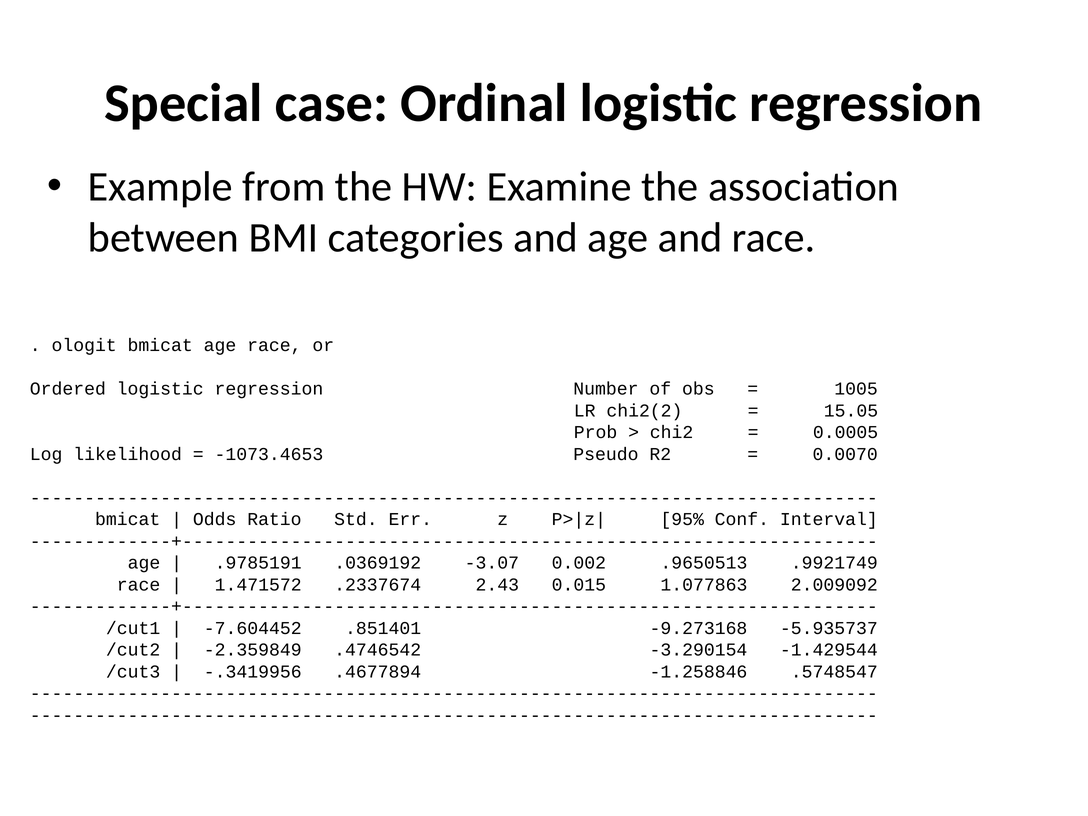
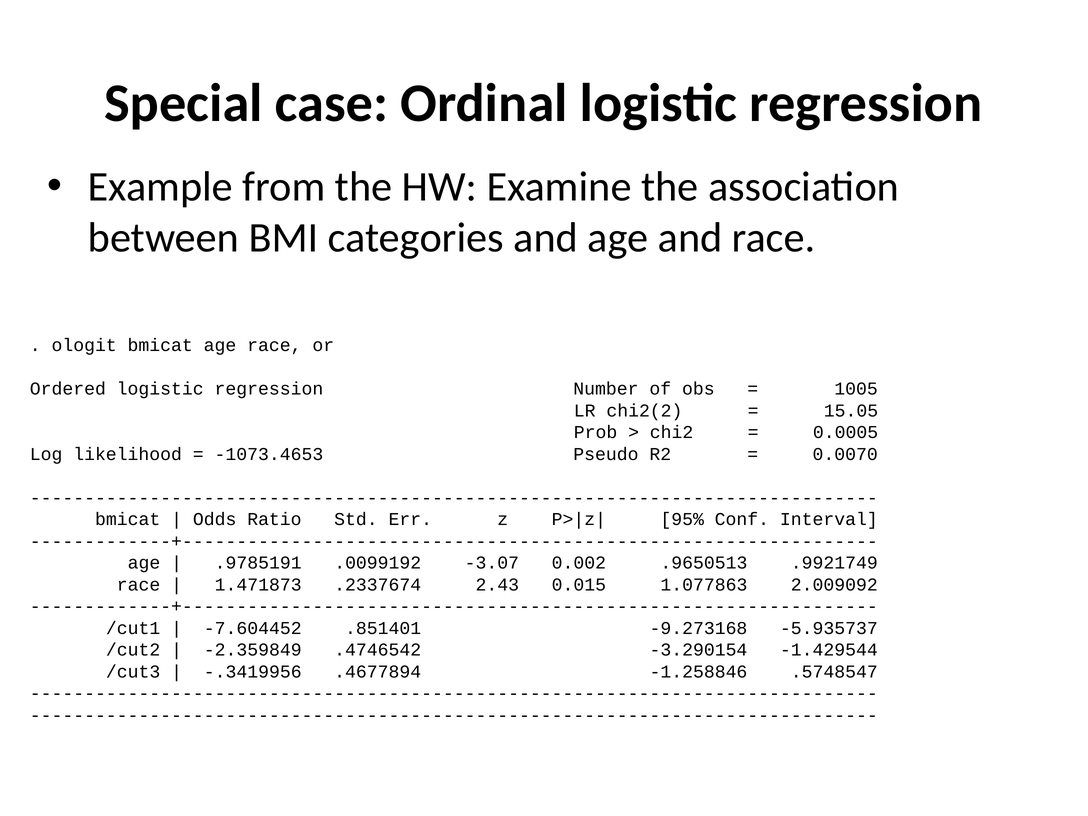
.0369192: .0369192 -> .0099192
1.471572: 1.471572 -> 1.471873
